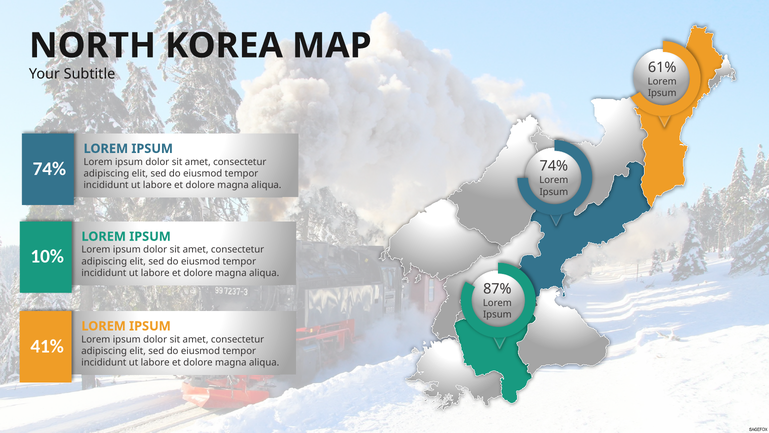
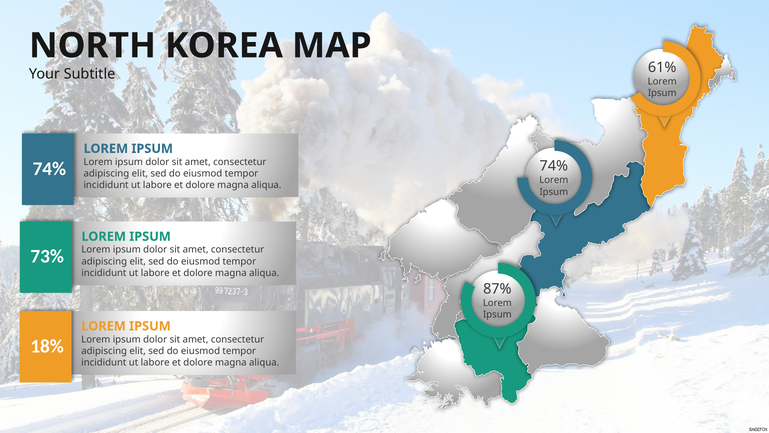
10%: 10% -> 73%
41%: 41% -> 18%
